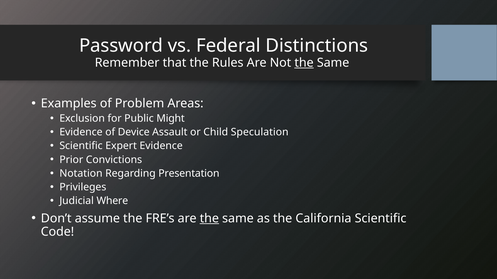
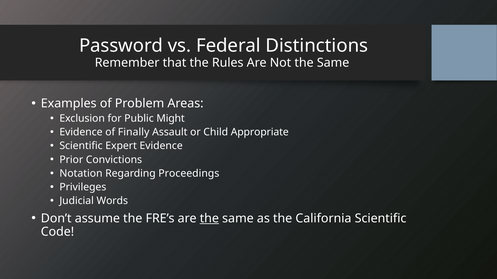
the at (304, 63) underline: present -> none
Device: Device -> Finally
Speculation: Speculation -> Appropriate
Presentation: Presentation -> Proceedings
Where: Where -> Words
